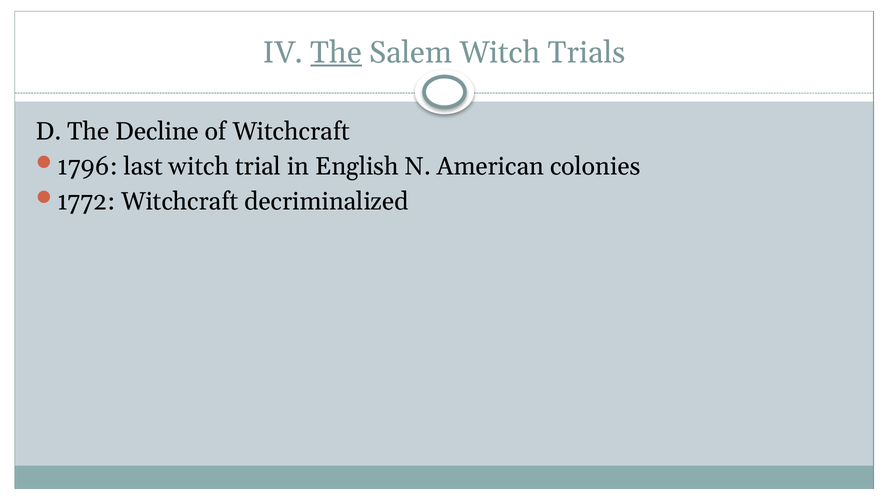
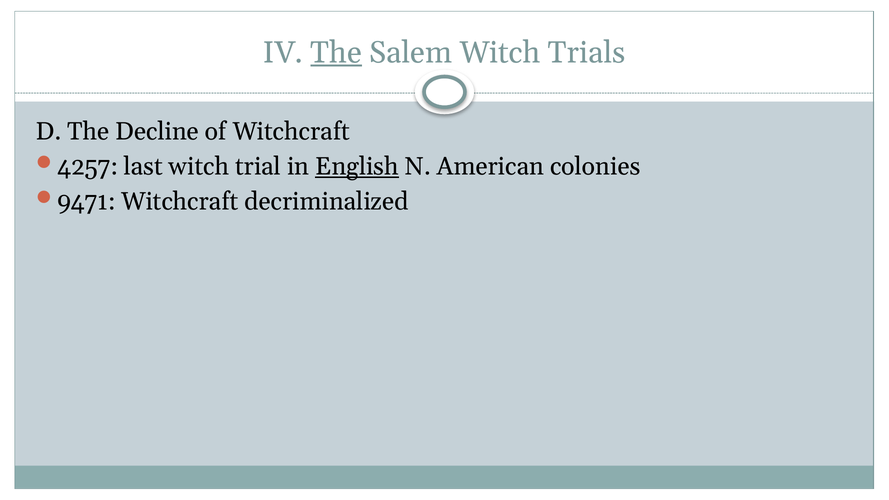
1796: 1796 -> 4257
English underline: none -> present
1772: 1772 -> 9471
